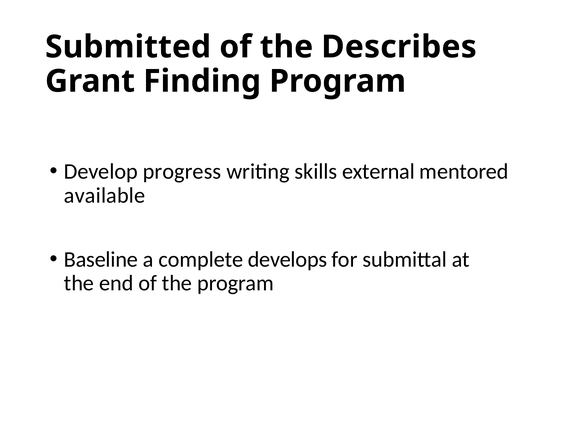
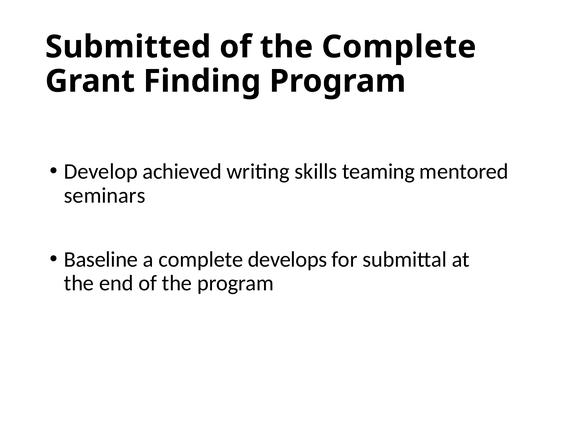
the Describes: Describes -> Complete
progress: progress -> achieved
external: external -> teaming
available: available -> seminars
